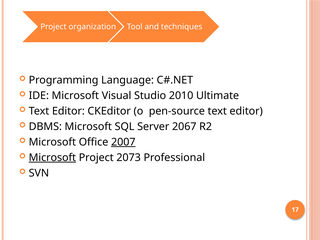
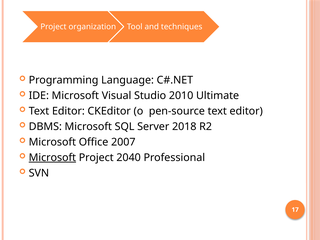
2067: 2067 -> 2018
2007 underline: present -> none
2073: 2073 -> 2040
